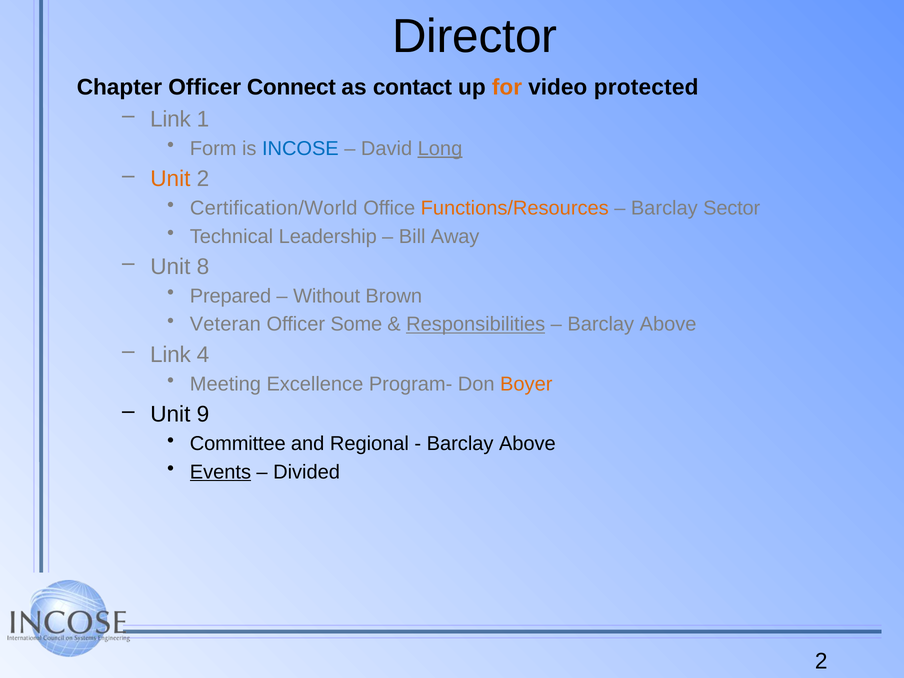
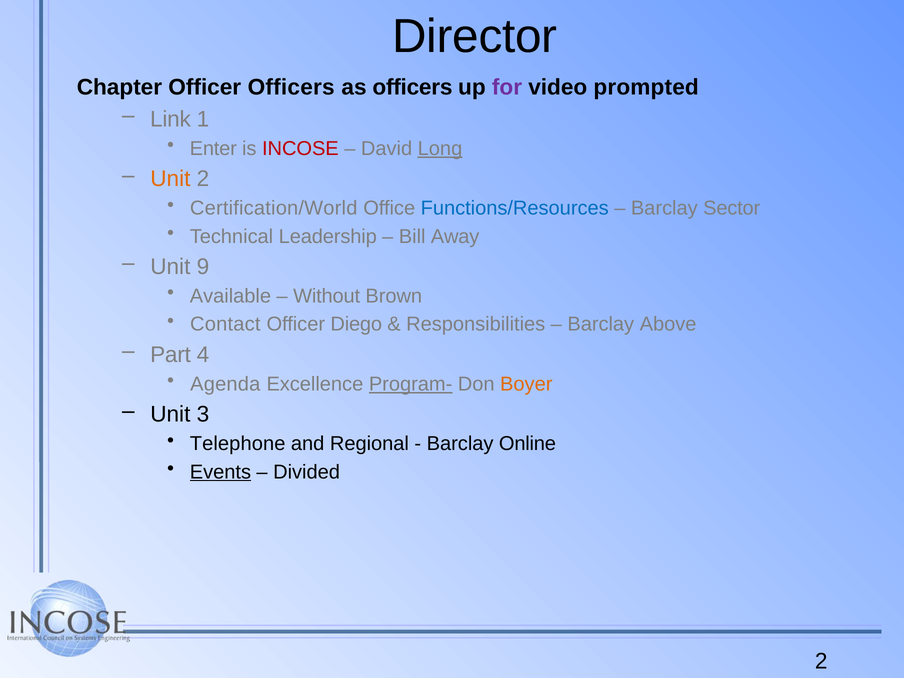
Officer Connect: Connect -> Officers
as contact: contact -> officers
for colour: orange -> purple
protected: protected -> prompted
Form: Form -> Enter
INCOSE colour: blue -> red
Functions/Resources colour: orange -> blue
8: 8 -> 9
Prepared: Prepared -> Available
Veteran: Veteran -> Contact
Some: Some -> Diego
Responsibilities underline: present -> none
Link at (170, 355): Link -> Part
Meeting: Meeting -> Agenda
Program- underline: none -> present
9: 9 -> 3
Committee: Committee -> Telephone
Above at (527, 444): Above -> Online
